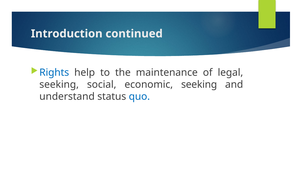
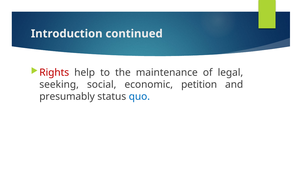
Rights colour: blue -> red
economic seeking: seeking -> petition
understand: understand -> presumably
